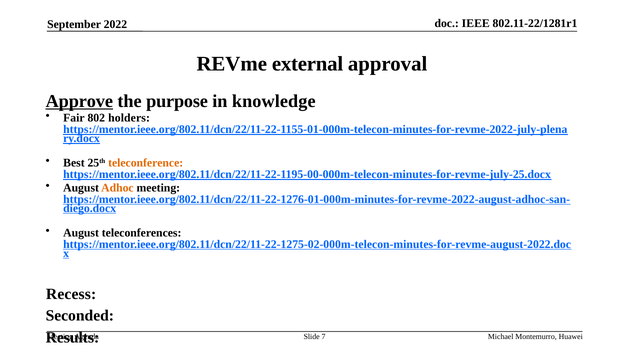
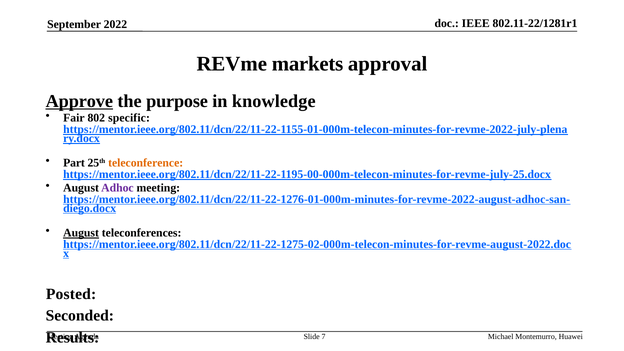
external: external -> markets
holders: holders -> specific
Best: Best -> Part
Adhoc colour: orange -> purple
August at (81, 233) underline: none -> present
Recess: Recess -> Posted
